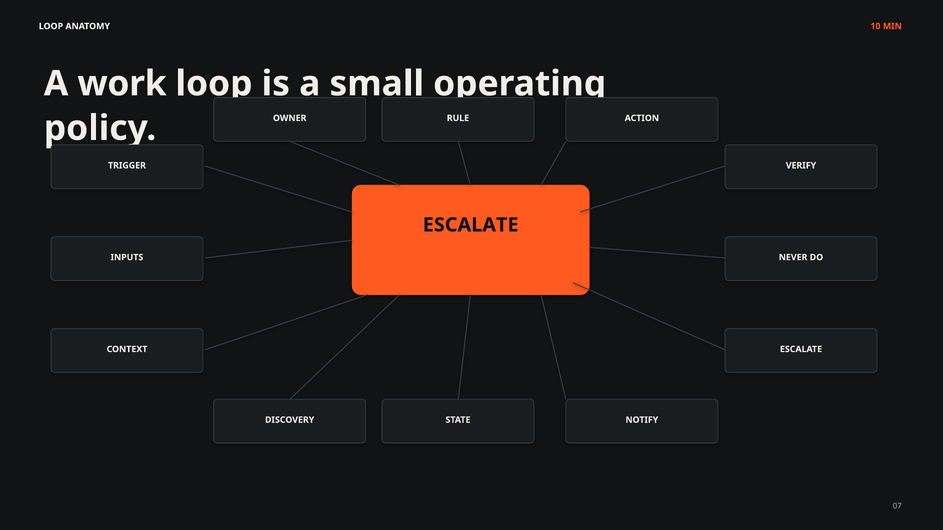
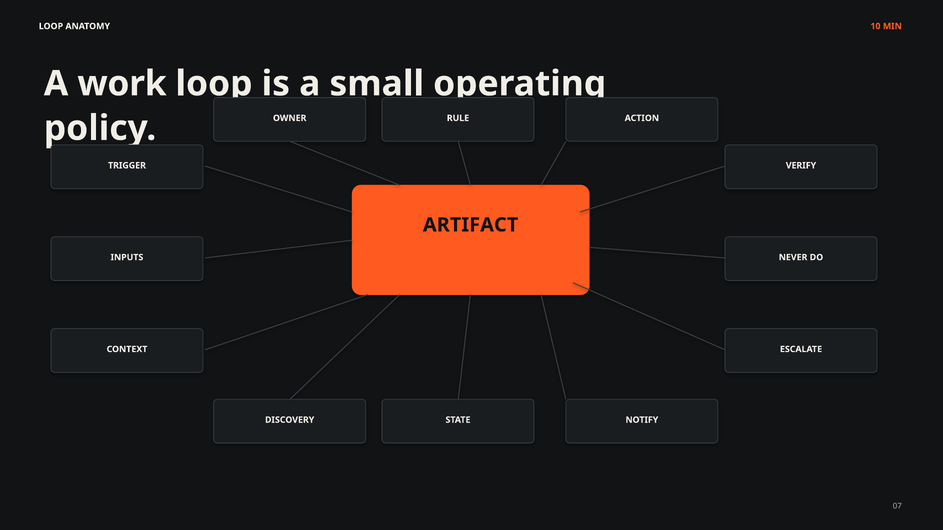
ESCALATE at (471, 225): ESCALATE -> ARTIFACT
